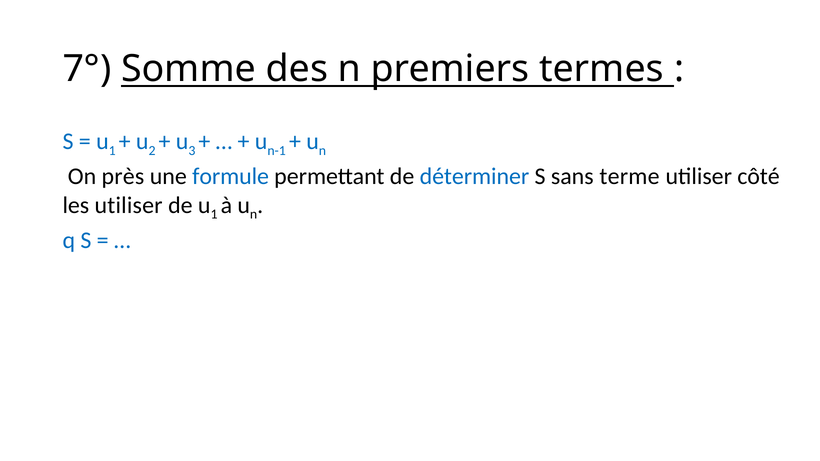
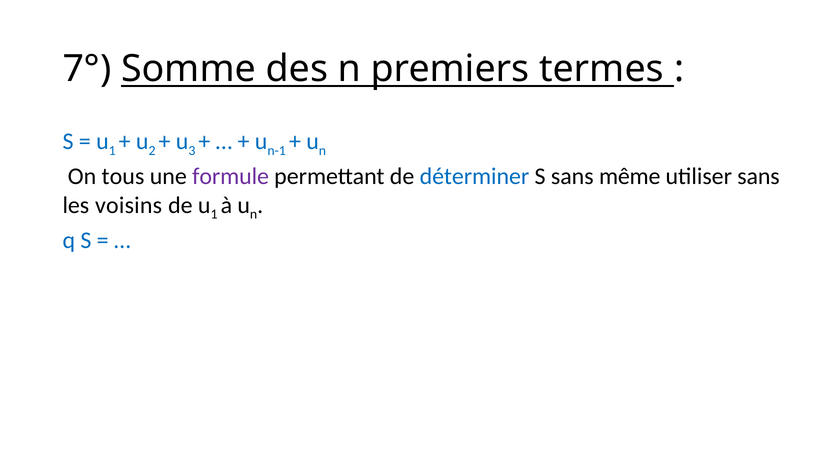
près: près -> tous
formule colour: blue -> purple
terme: terme -> même
utiliser côté: côté -> sans
les utiliser: utiliser -> voisins
